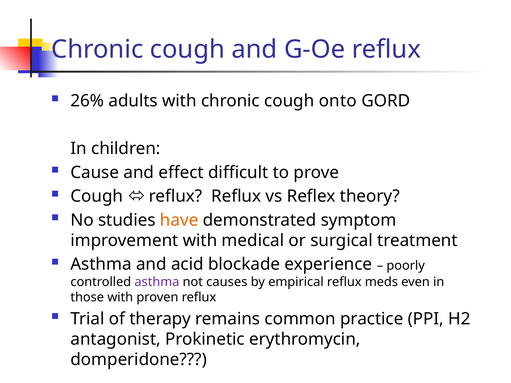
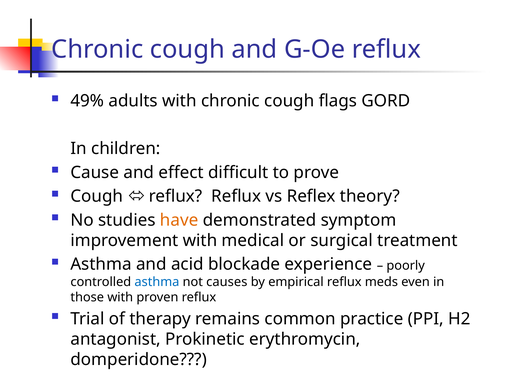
26%: 26% -> 49%
onto: onto -> flags
asthma at (157, 282) colour: purple -> blue
